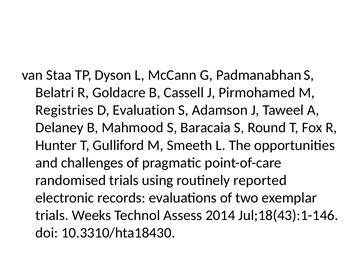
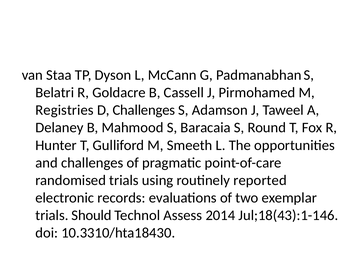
D Evaluation: Evaluation -> Challenges
Weeks: Weeks -> Should
